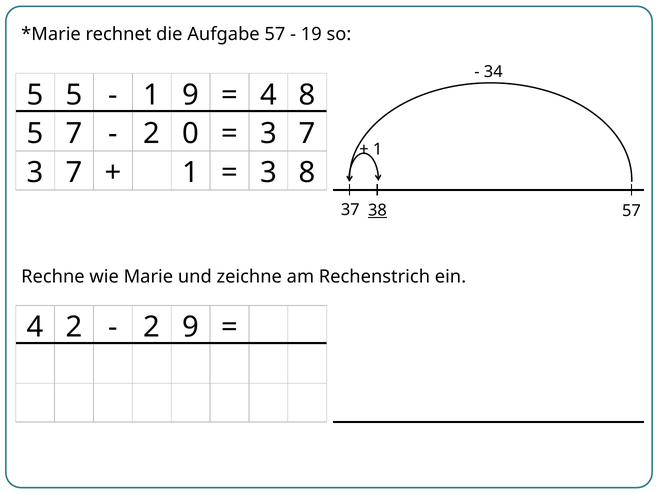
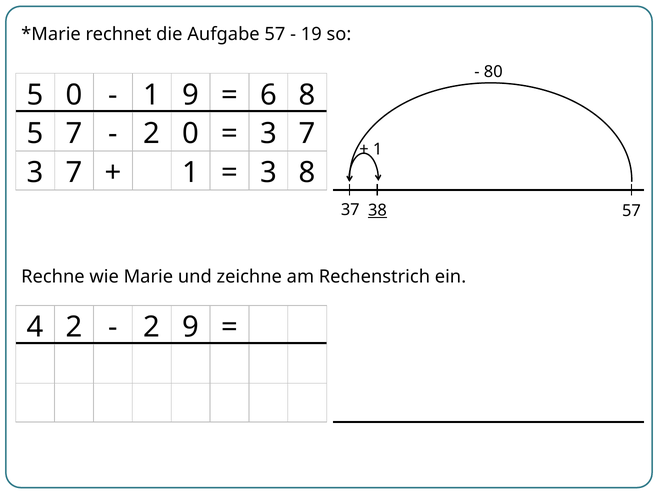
34: 34 -> 80
5 5: 5 -> 0
4 at (268, 95): 4 -> 6
